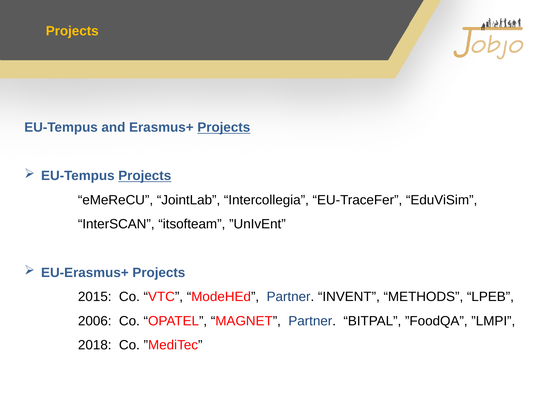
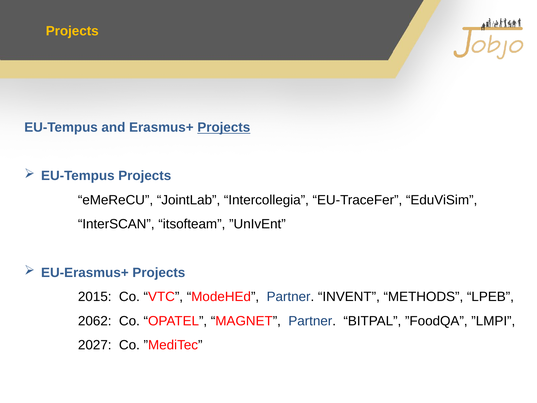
Projects at (145, 176) underline: present -> none
2006: 2006 -> 2062
2018: 2018 -> 2027
